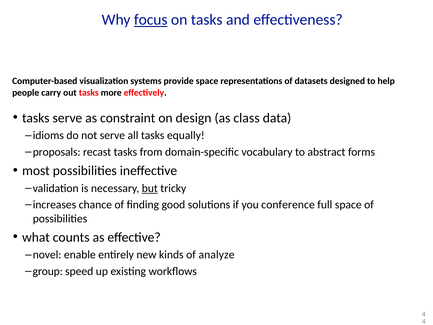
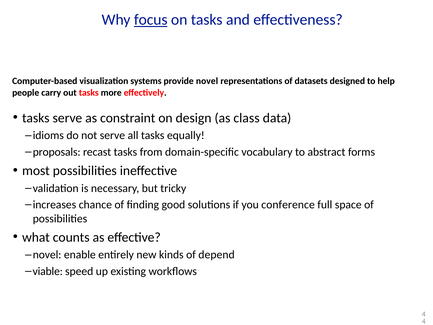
provide space: space -> novel
but underline: present -> none
analyze: analyze -> depend
group: group -> viable
